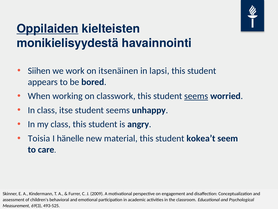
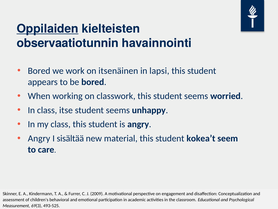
monikielisyydestä: monikielisyydestä -> observaatiotunnin
Siihen at (39, 71): Siihen -> Bored
seems at (196, 96) underline: present -> none
Toisia at (39, 138): Toisia -> Angry
hänelle: hänelle -> sisältää
